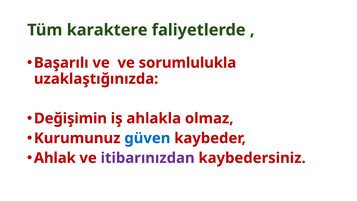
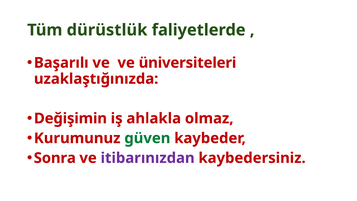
karaktere: karaktere -> dürüstlük
sorumlulukla: sorumlulukla -> üniversiteleri
güven colour: blue -> green
Ahlak: Ahlak -> Sonra
